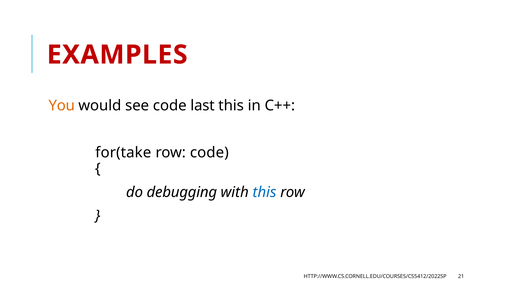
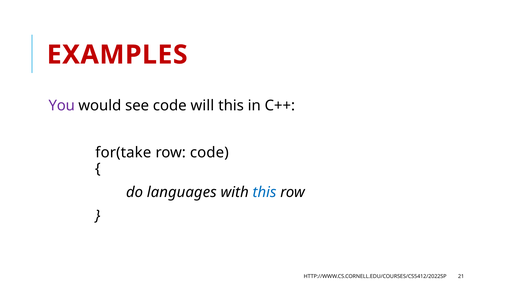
You colour: orange -> purple
last: last -> will
debugging: debugging -> languages
